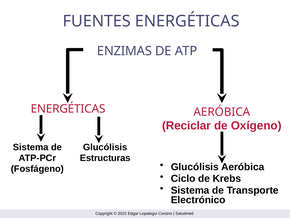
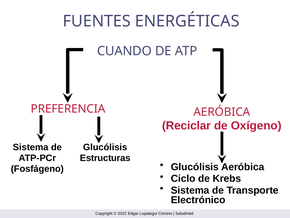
ENZIMAS: ENZIMAS -> CUANDO
ENERGÉTICAS at (68, 109): ENERGÉTICAS -> PREFERENCIA
